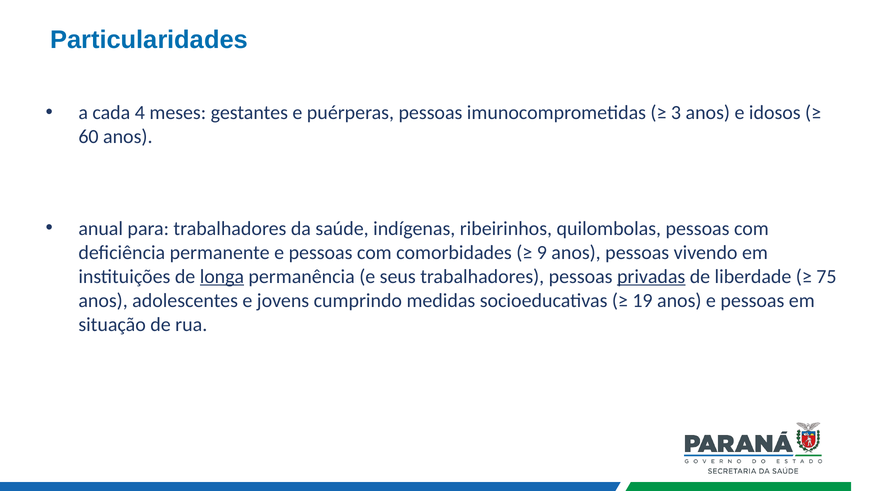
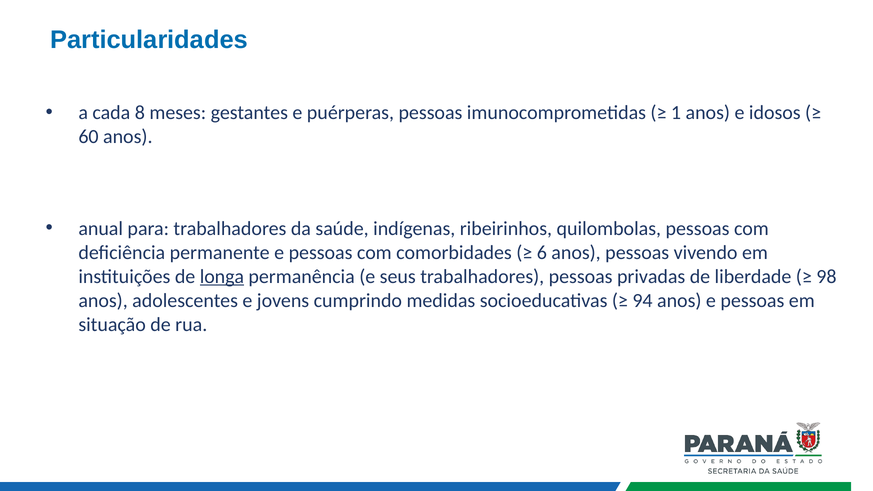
4: 4 -> 8
3: 3 -> 1
9: 9 -> 6
privadas underline: present -> none
75: 75 -> 98
19: 19 -> 94
